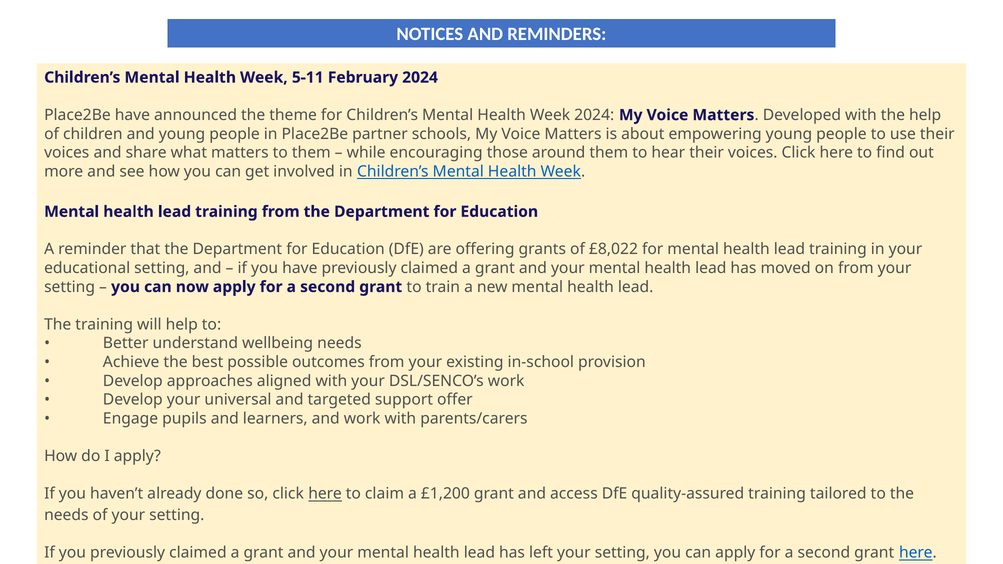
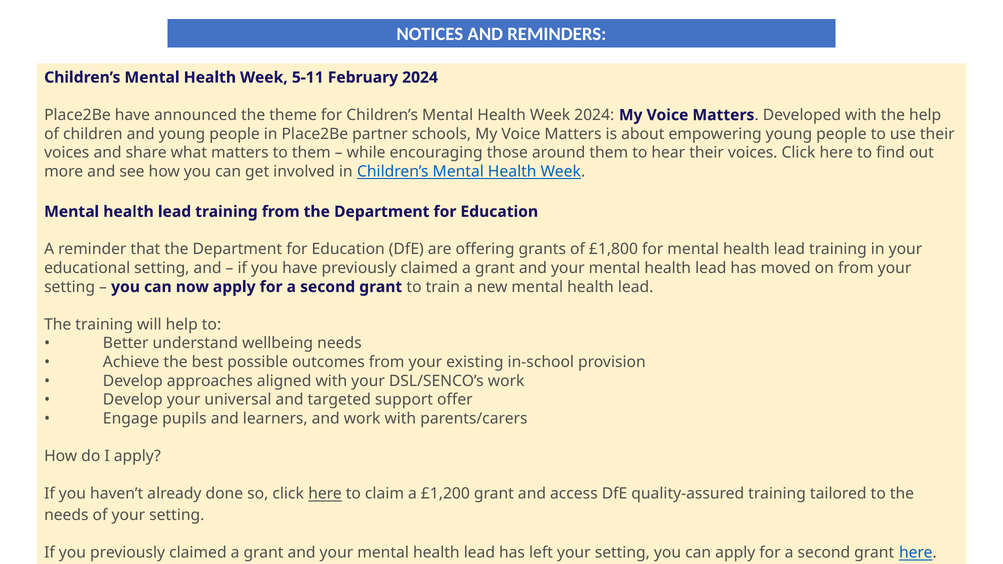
£8,022: £8,022 -> £1,800
